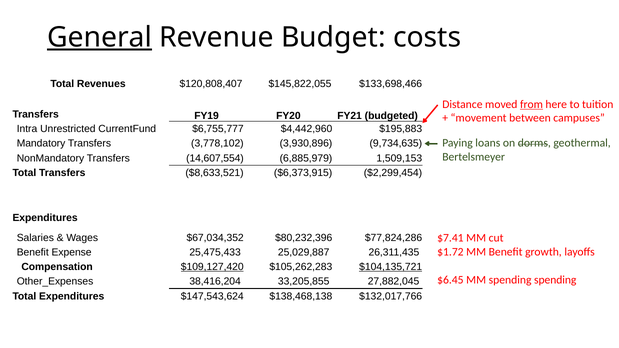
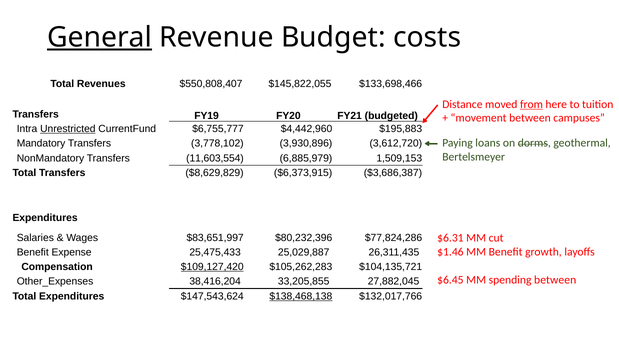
$120,808,407: $120,808,407 -> $550,808,407
Unrestricted underline: none -> present
9,734,635: 9,734,635 -> 3,612,720
14,607,554: 14,607,554 -> 11,603,554
$8,633,521: $8,633,521 -> $8,629,829
$2,299,454: $2,299,454 -> $3,686,387
$67,034,352: $67,034,352 -> $83,651,997
$7.41: $7.41 -> $6.31
$1.72: $1.72 -> $1.46
$104,135,721 underline: present -> none
spending spending: spending -> between
$138,468,138 underline: none -> present
